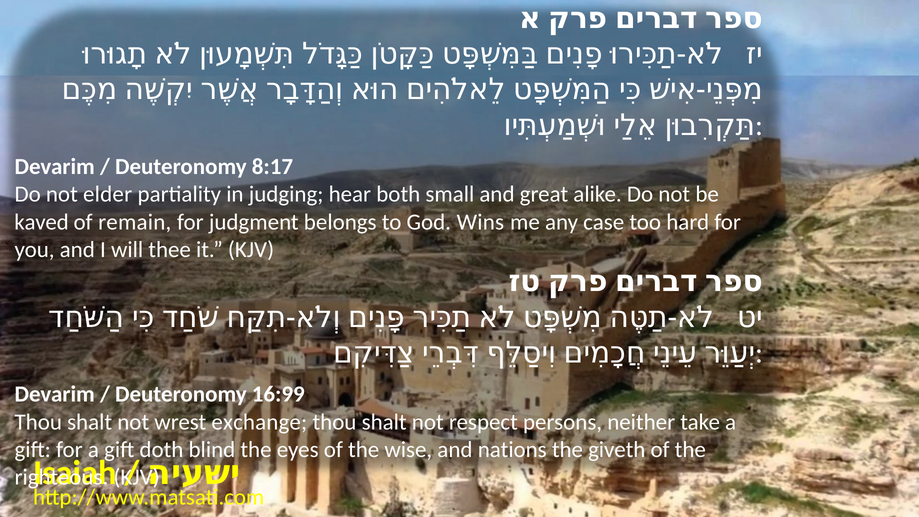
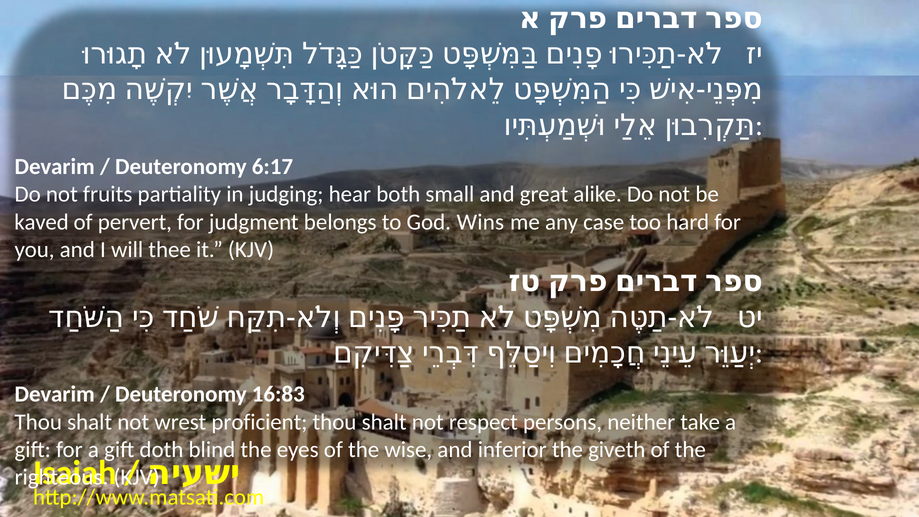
8:17: 8:17 -> 6:17
elder: elder -> fruits
remain: remain -> pervert
16:99: 16:99 -> 16:83
exchange: exchange -> proficient
nations: nations -> inferior
